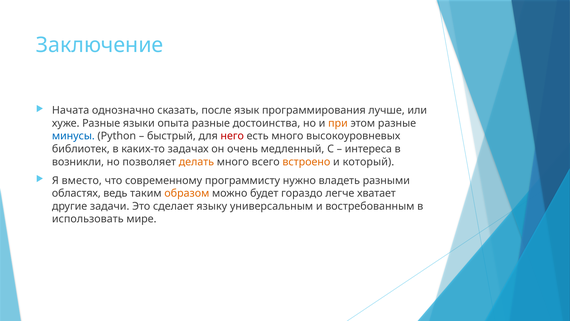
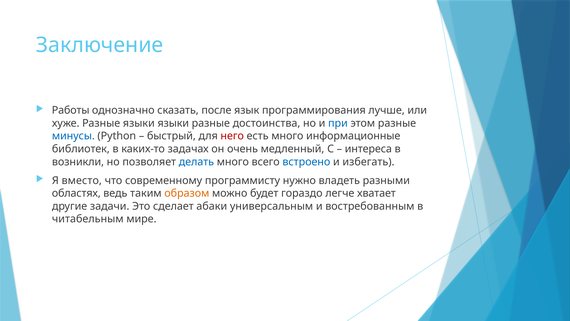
Начата: Начата -> Работы
языки опыта: опыта -> языки
при colour: orange -> blue
высокоуровневых: высокоуровневых -> информационные
делать colour: orange -> blue
встроено colour: orange -> blue
который: который -> избегать
языку: языку -> абаки
использовать: использовать -> читабельным
